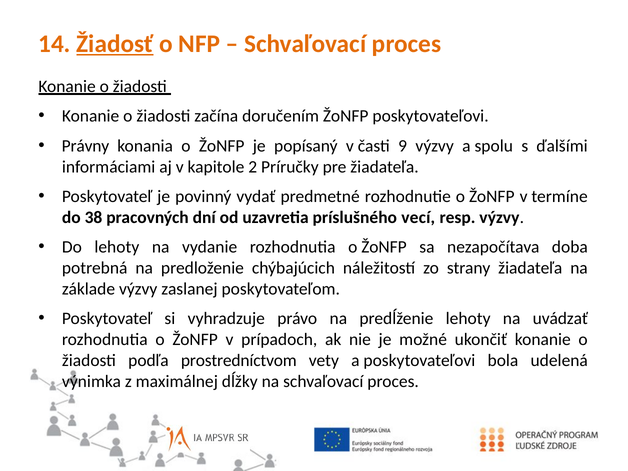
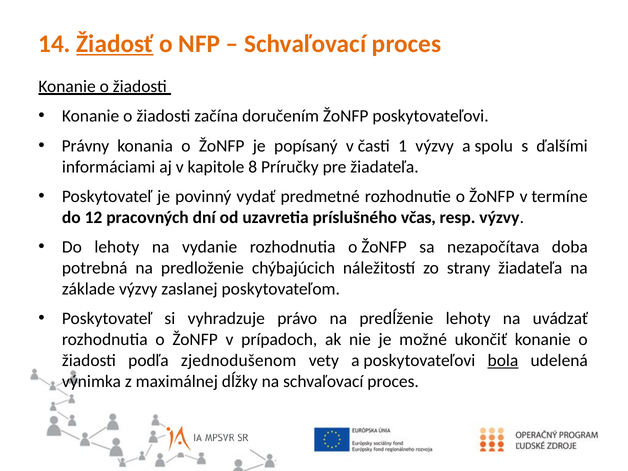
9: 9 -> 1
2: 2 -> 8
38: 38 -> 12
vecí: vecí -> včas
prostredníctvom: prostredníctvom -> zjednodušenom
bola underline: none -> present
